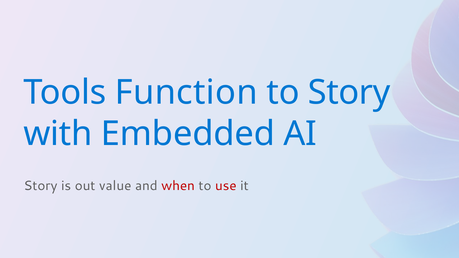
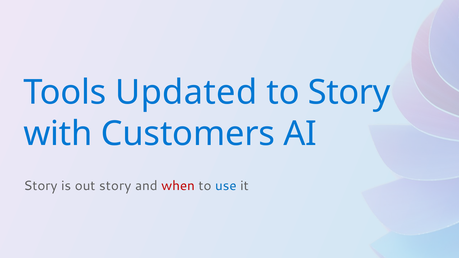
Function: Function -> Updated
Embedded: Embedded -> Customers
out value: value -> story
use colour: red -> blue
